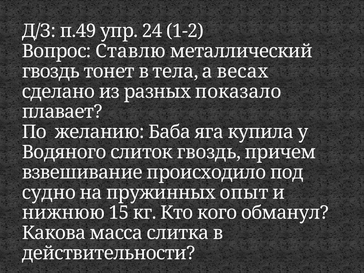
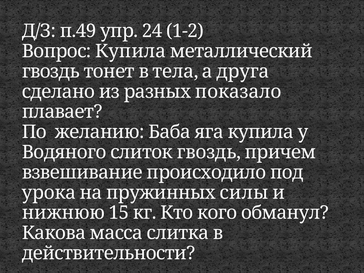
Вопрос Ставлю: Ставлю -> Купила
весах: весах -> друга
судно: судно -> урока
опыт: опыт -> силы
